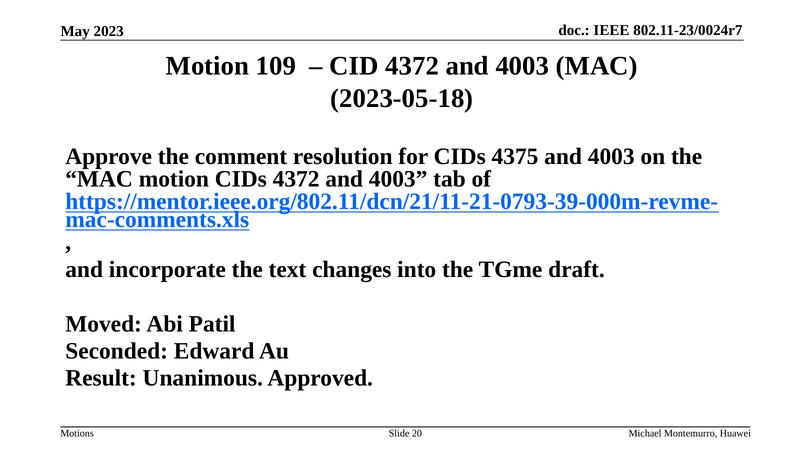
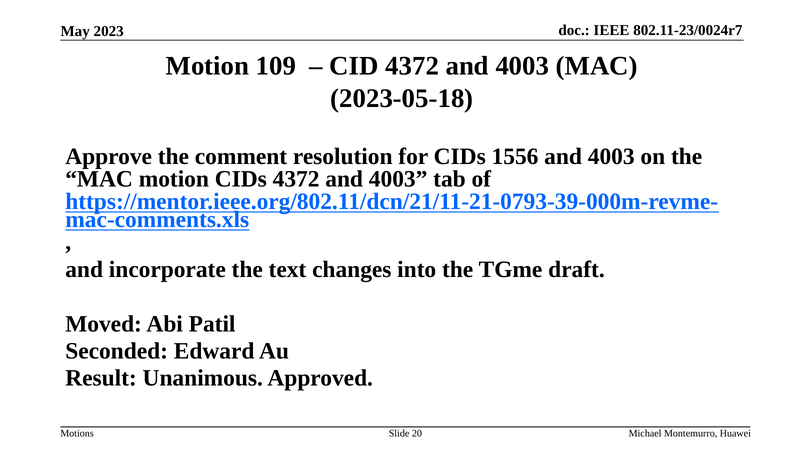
4375: 4375 -> 1556
